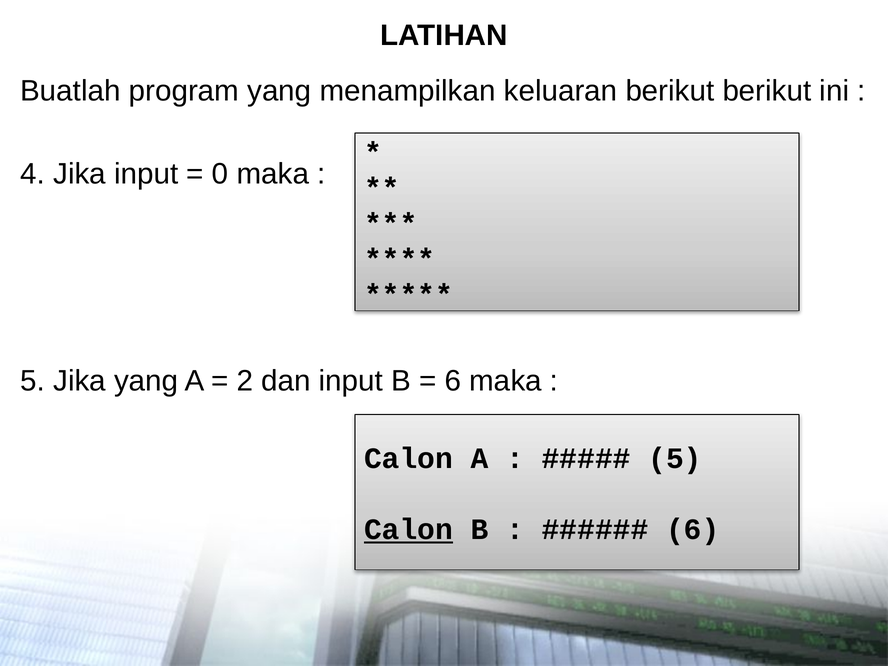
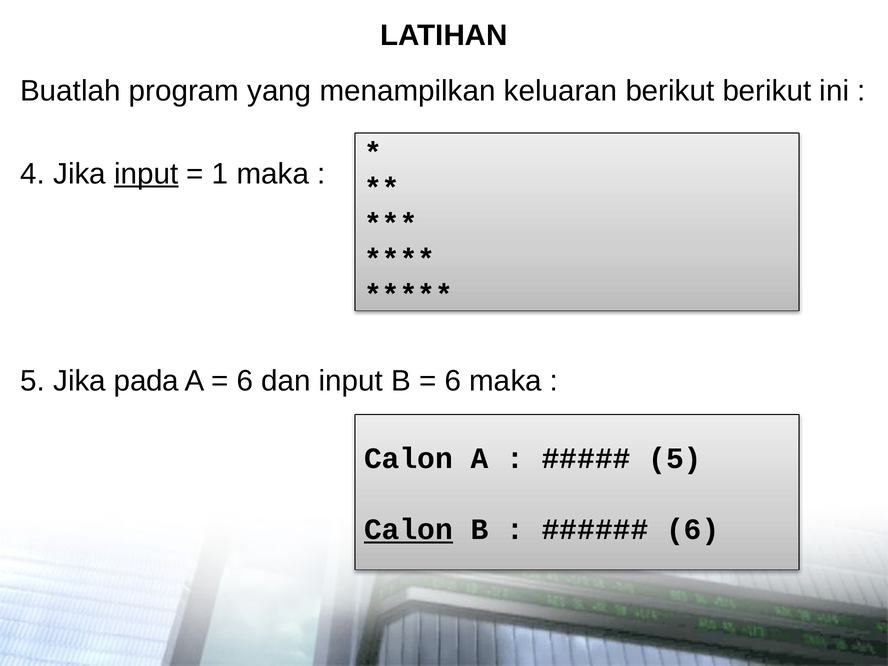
input at (146, 174) underline: none -> present
0: 0 -> 1
Jika yang: yang -> pada
2 at (245, 381): 2 -> 6
